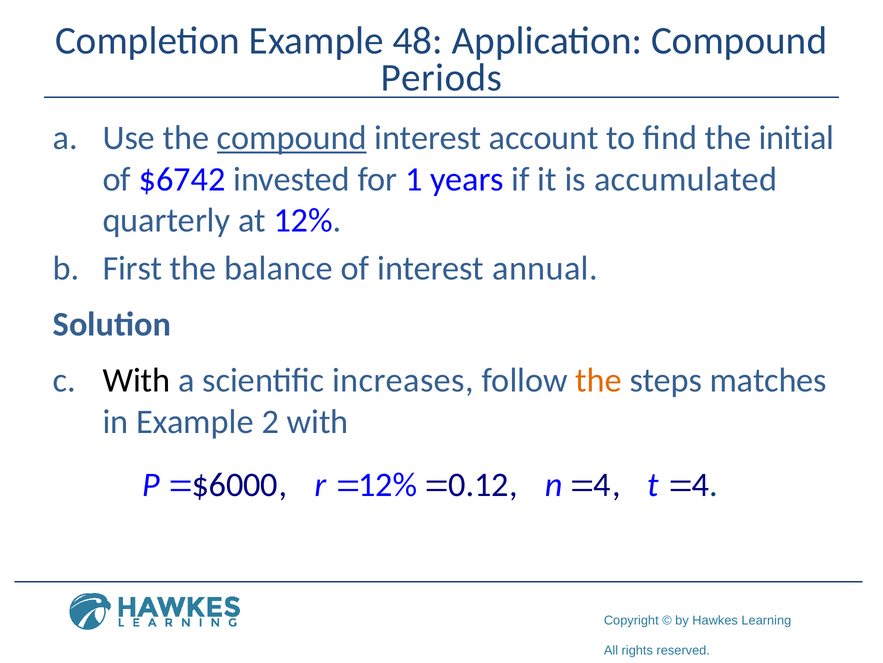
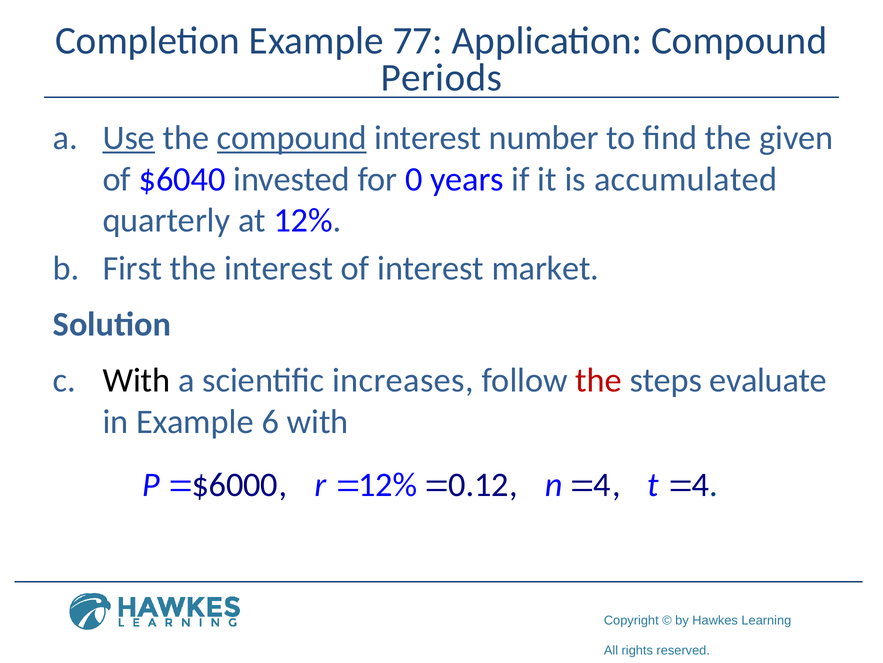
48: 48 -> 77
Use underline: none -> present
account: account -> number
initial: initial -> given
$6742: $6742 -> $6040
for 1: 1 -> 0
the balance: balance -> interest
annual: annual -> market
the at (599, 380) colour: orange -> red
matches: matches -> evaluate
2: 2 -> 6
